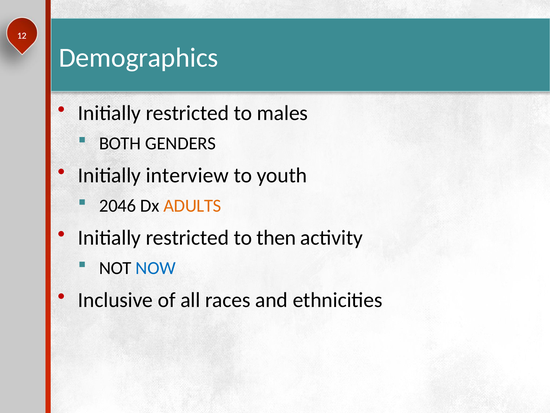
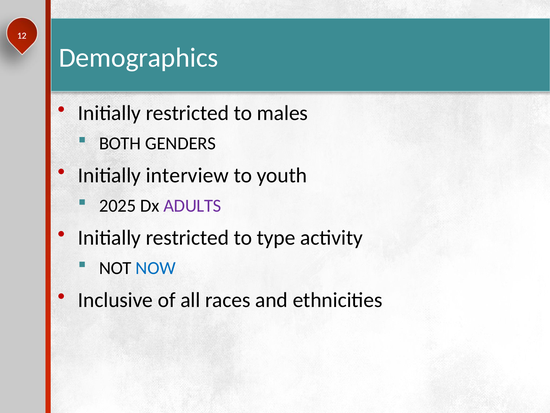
2046: 2046 -> 2025
ADULTS colour: orange -> purple
then: then -> type
